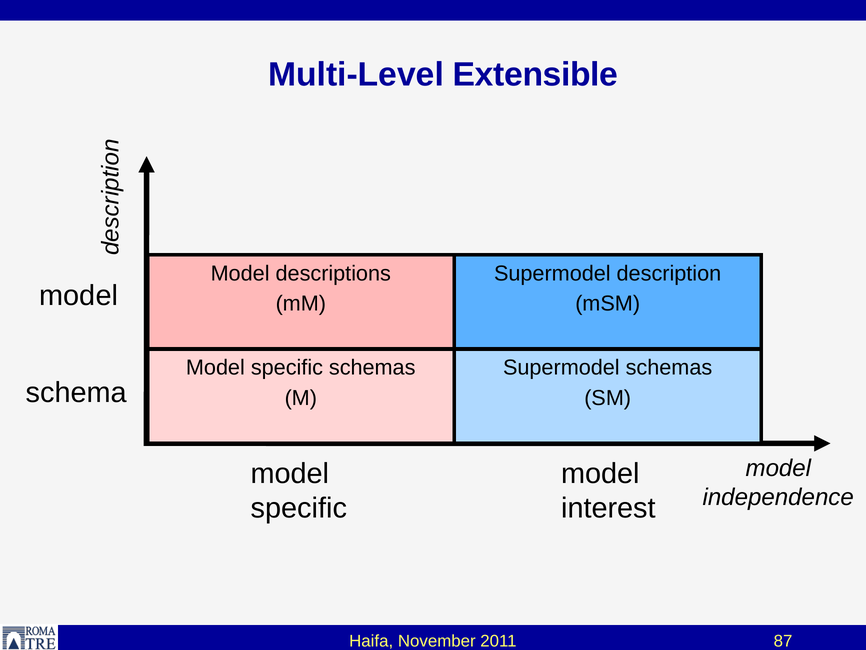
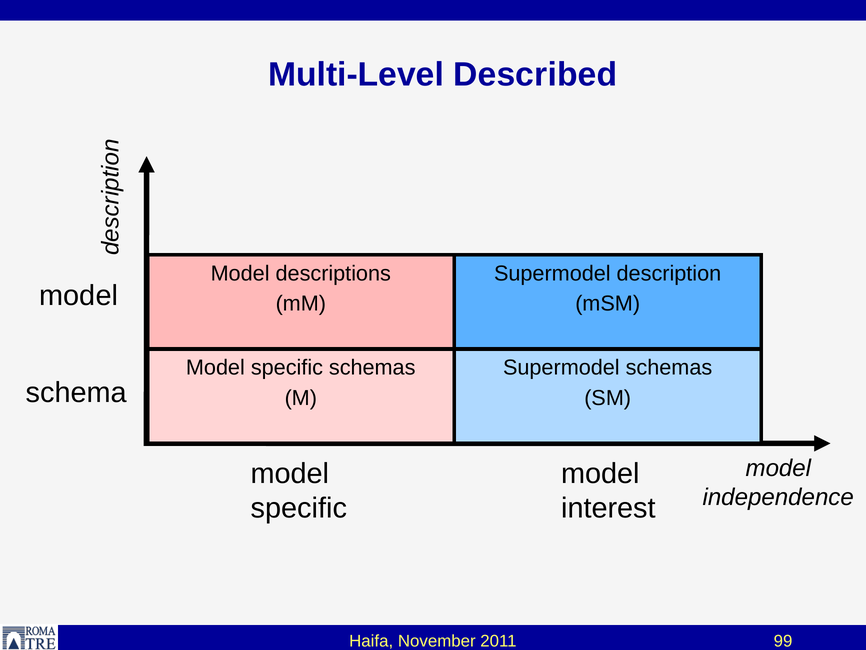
Extensible: Extensible -> Described
87: 87 -> 99
